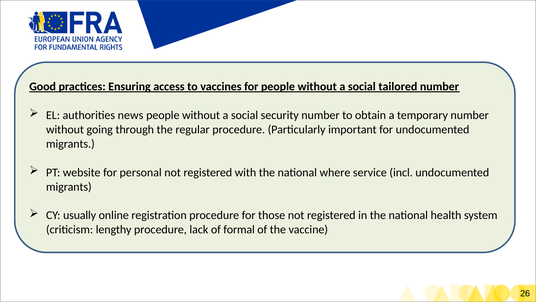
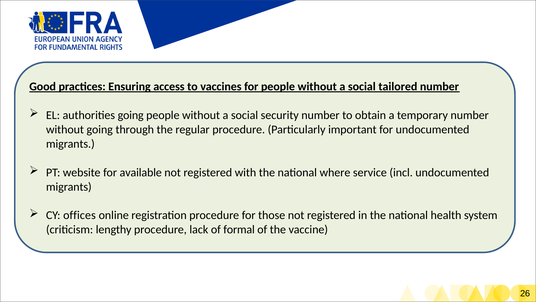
authorities news: news -> going
personal: personal -> available
usually: usually -> offices
